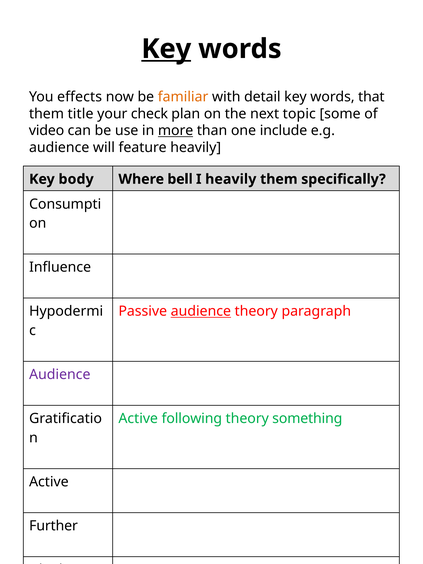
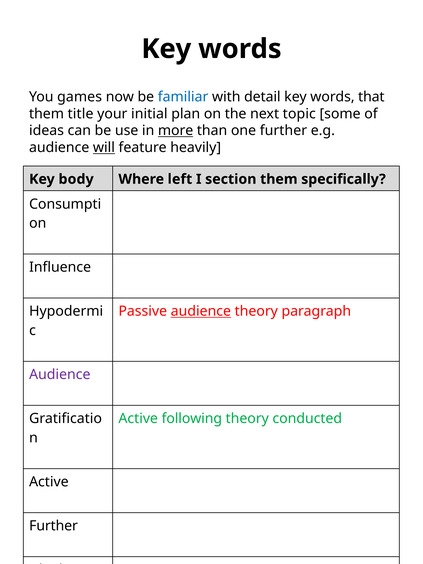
Key at (166, 49) underline: present -> none
effects: effects -> games
familiar colour: orange -> blue
check: check -> initial
video: video -> ideas
one include: include -> further
will underline: none -> present
bell: bell -> left
I heavily: heavily -> section
something: something -> conducted
